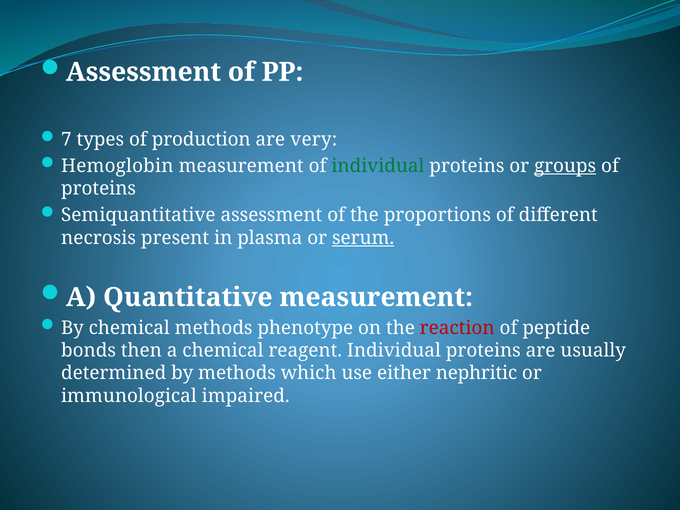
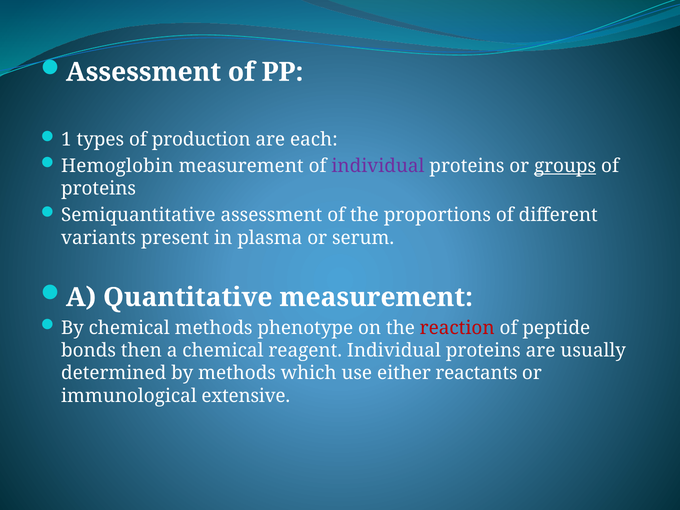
7: 7 -> 1
very: very -> each
individual at (378, 166) colour: green -> purple
necrosis: necrosis -> variants
serum underline: present -> none
nephritic: nephritic -> reactants
impaired: impaired -> extensive
